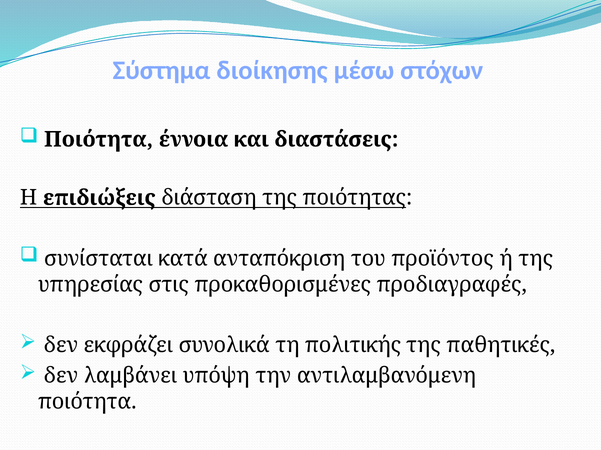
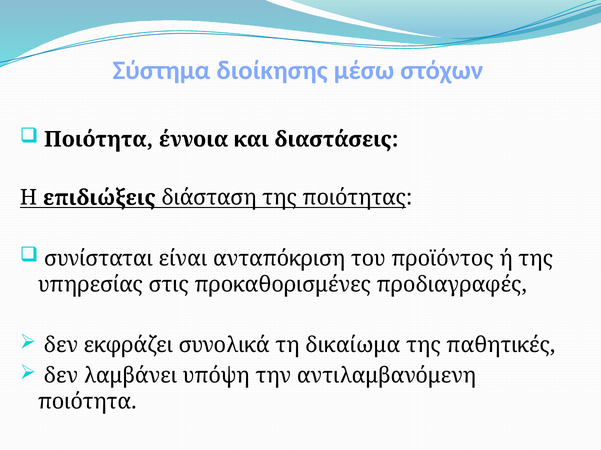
κατά: κατά -> είναι
πολιτικής: πολιτικής -> δικαίωμα
